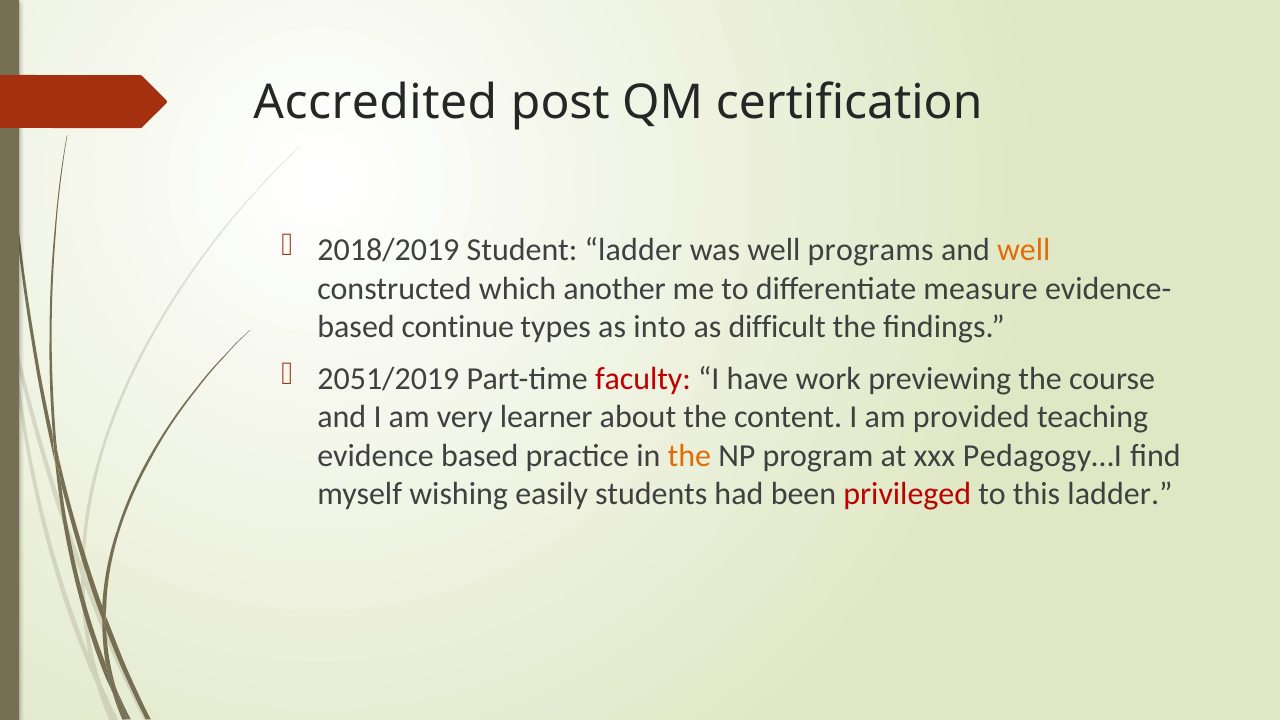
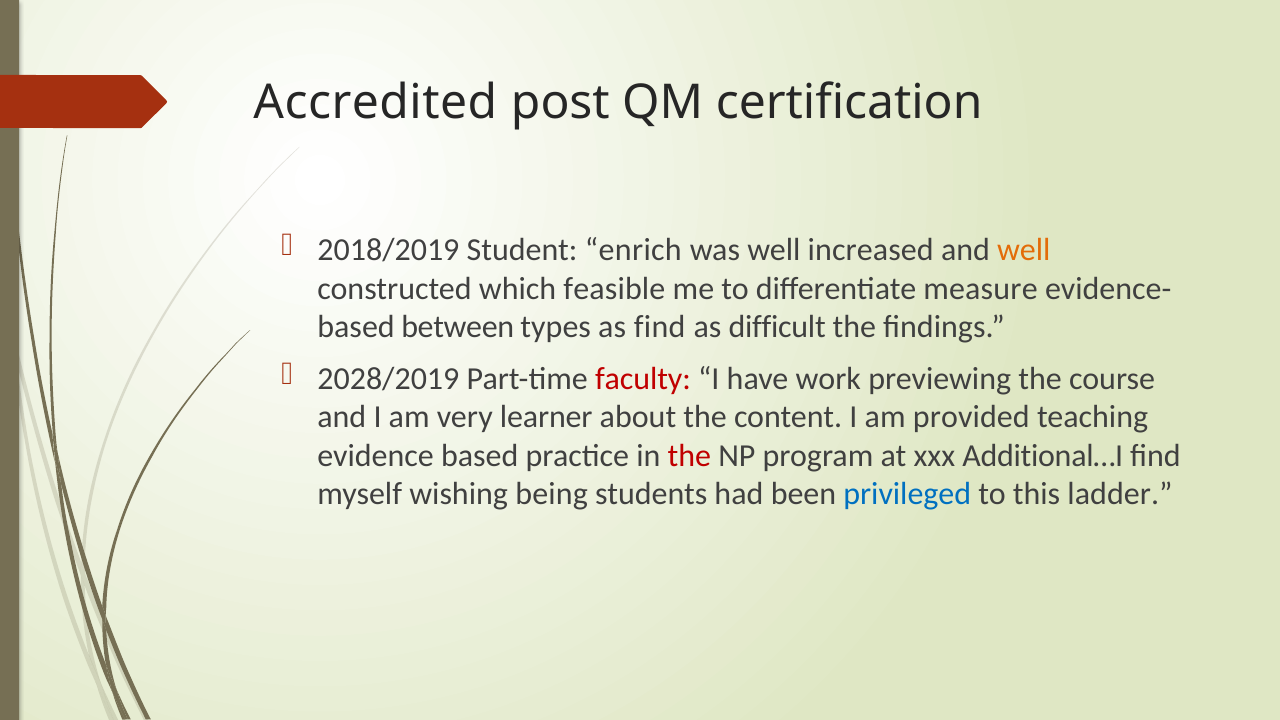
Student ladder: ladder -> enrich
programs: programs -> increased
another: another -> feasible
continue: continue -> between
as into: into -> find
2051/2019: 2051/2019 -> 2028/2019
the at (689, 456) colour: orange -> red
Pedagogy…I: Pedagogy…I -> Additional…I
easily: easily -> being
privileged colour: red -> blue
